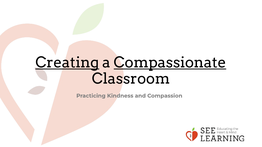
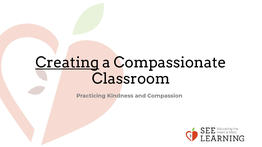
Compassionate underline: present -> none
